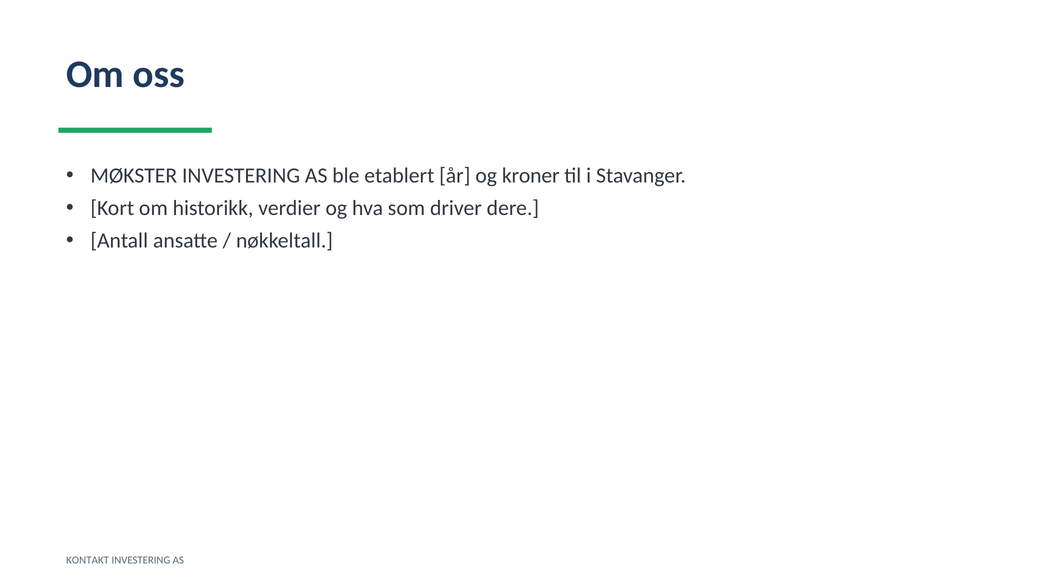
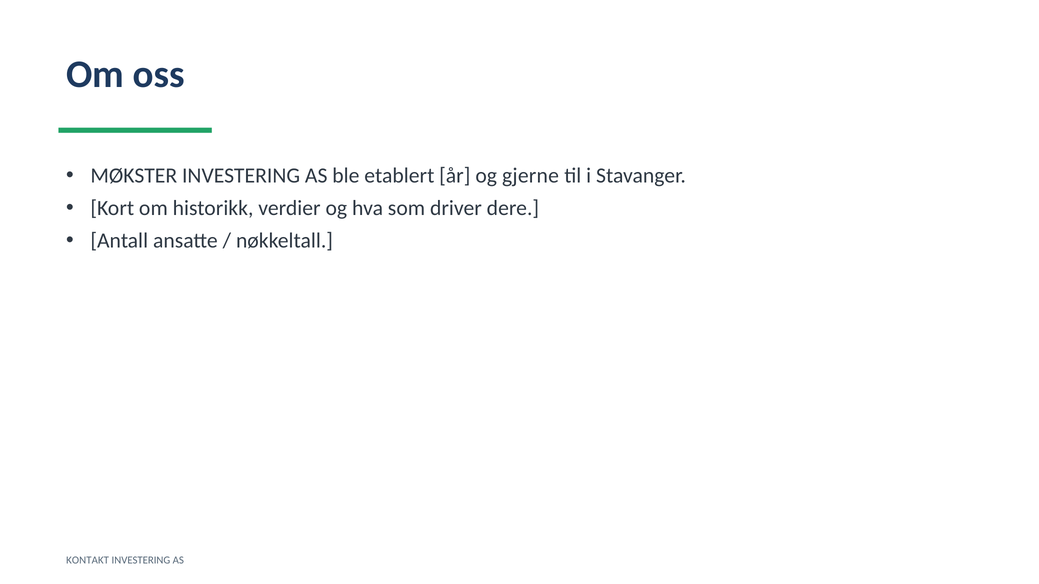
kroner: kroner -> gjerne
